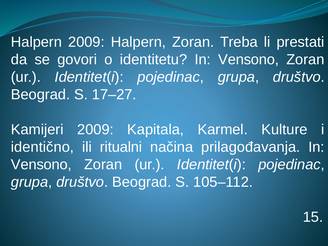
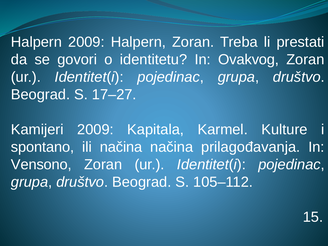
identitetu In Vensono: Vensono -> Ovakvog
identično: identično -> spontano
ili ritualni: ritualni -> načina
